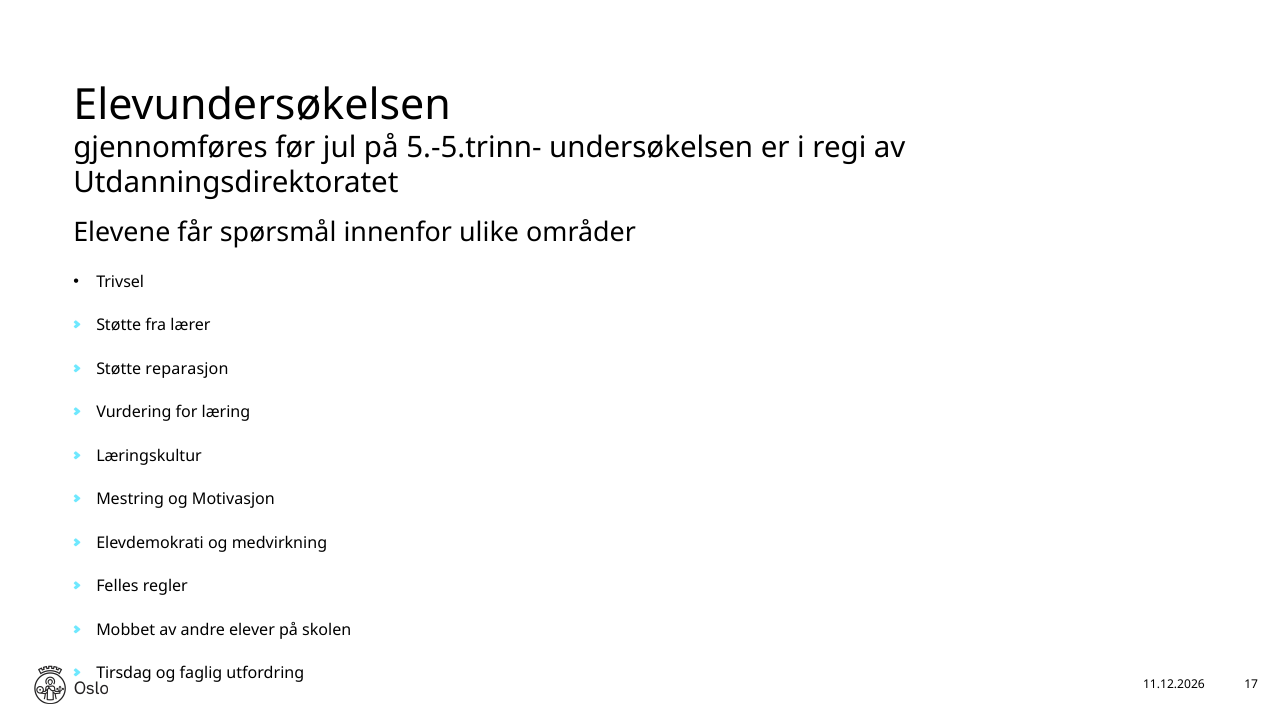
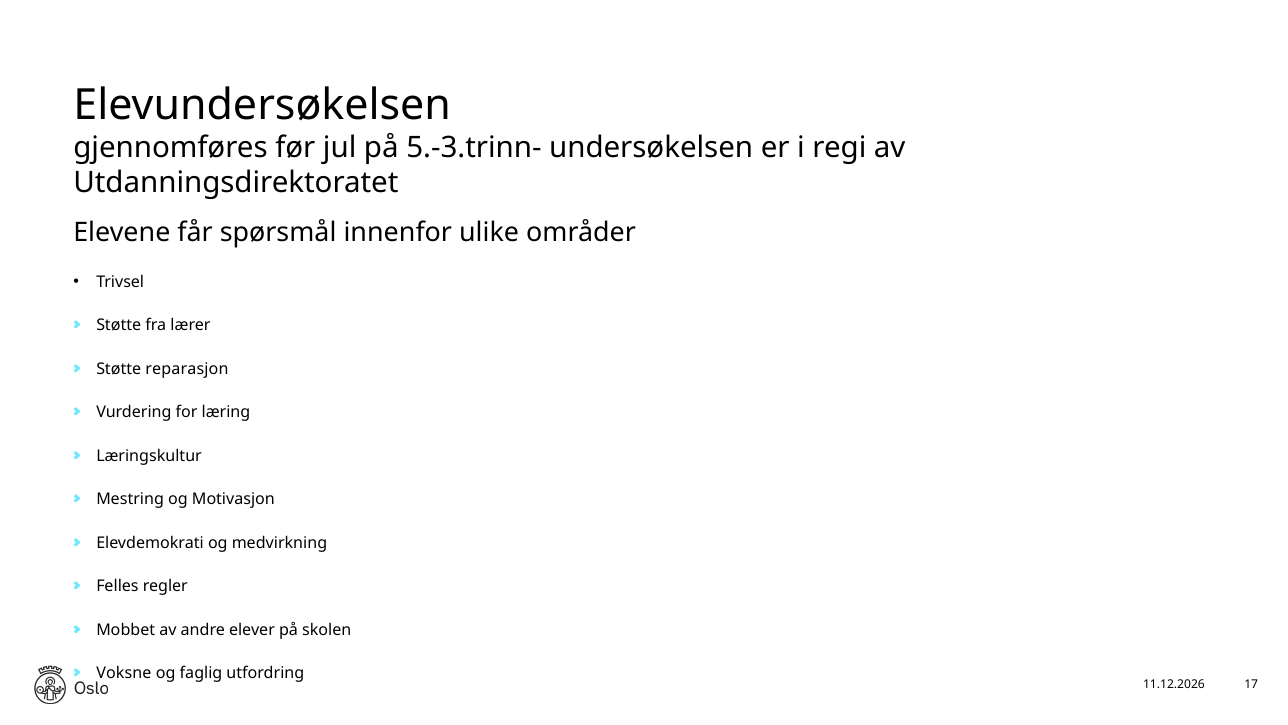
5.-5.trinn-: 5.-5.trinn- -> 5.-3.trinn-
Tirsdag: Tirsdag -> Voksne
